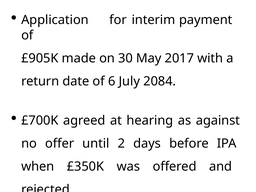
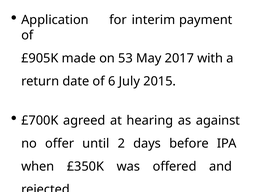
30: 30 -> 53
2084: 2084 -> 2015
